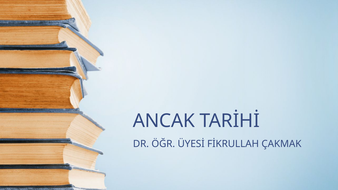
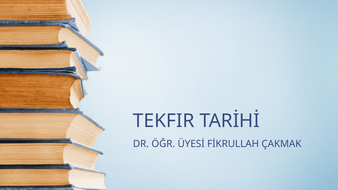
ANCAK: ANCAK -> TEKFIR
